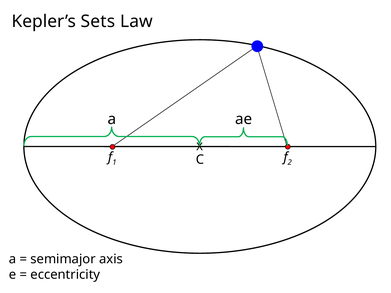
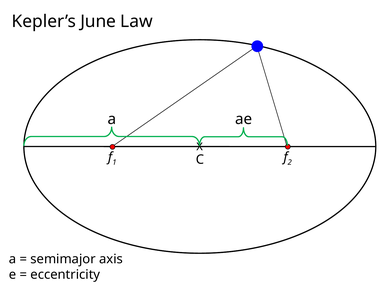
Sets: Sets -> June
